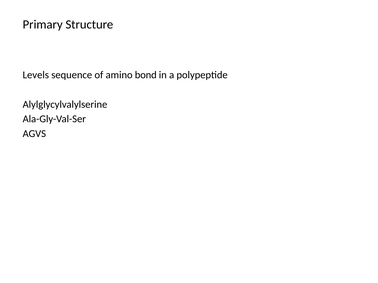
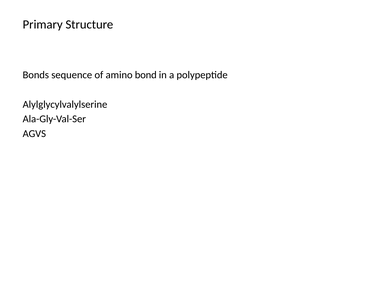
Levels: Levels -> Bonds
